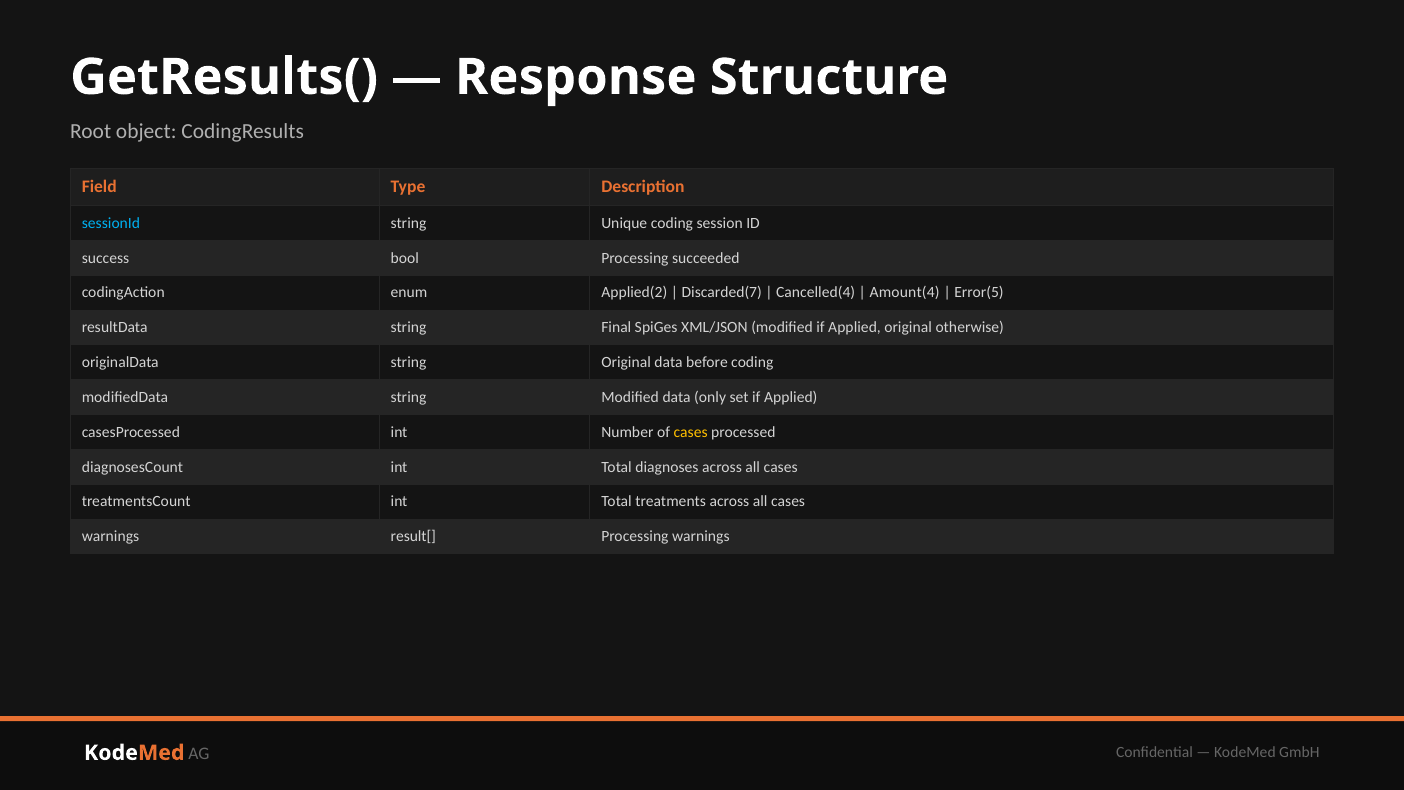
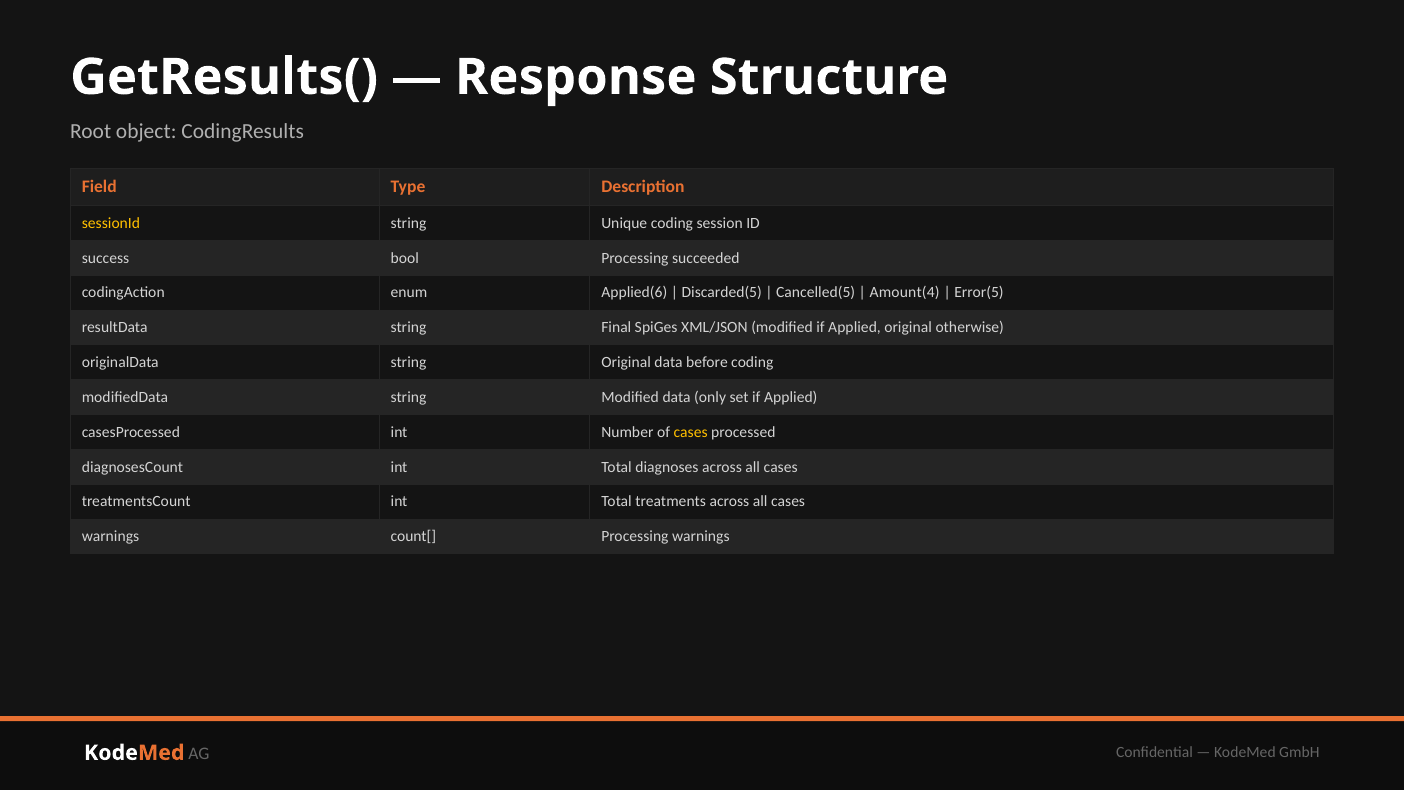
sessionId colour: light blue -> yellow
Applied(2: Applied(2 -> Applied(6
Discarded(7: Discarded(7 -> Discarded(5
Cancelled(4: Cancelled(4 -> Cancelled(5
result[: result[ -> count[
